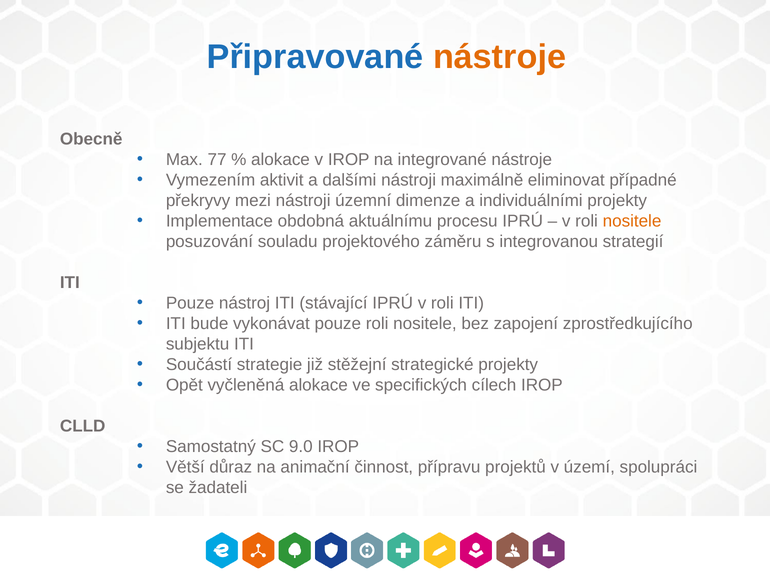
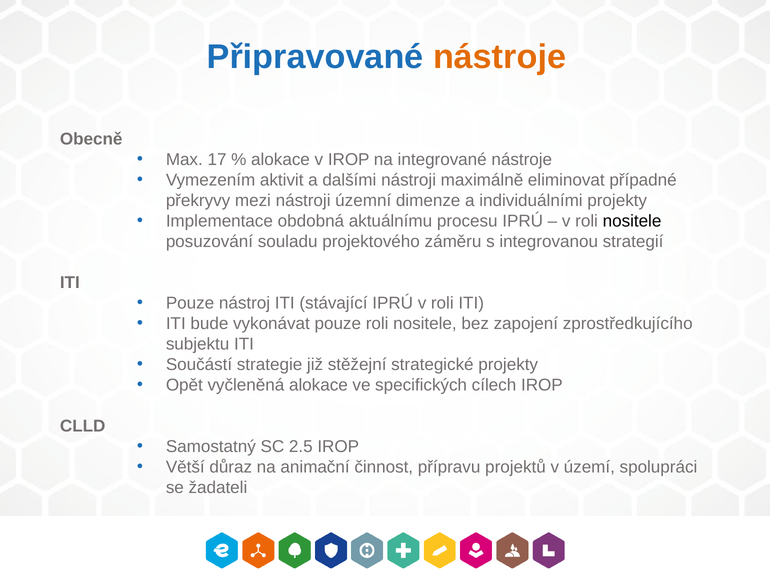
77: 77 -> 17
nositele at (632, 221) colour: orange -> black
9.0: 9.0 -> 2.5
